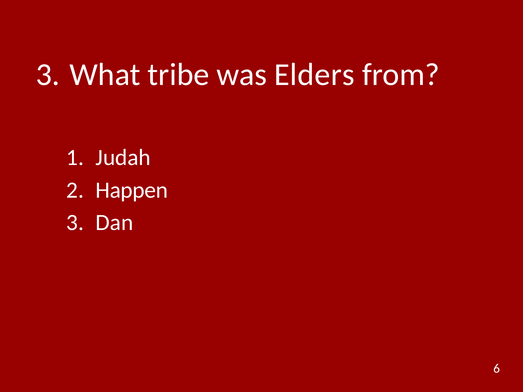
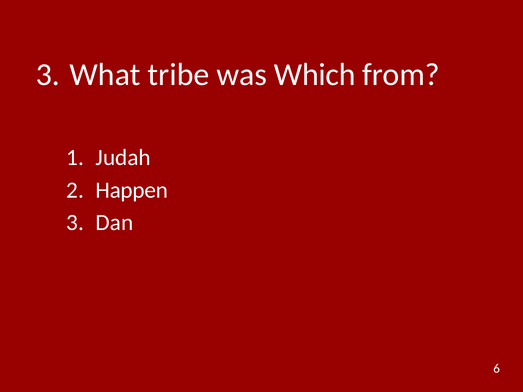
Elders: Elders -> Which
